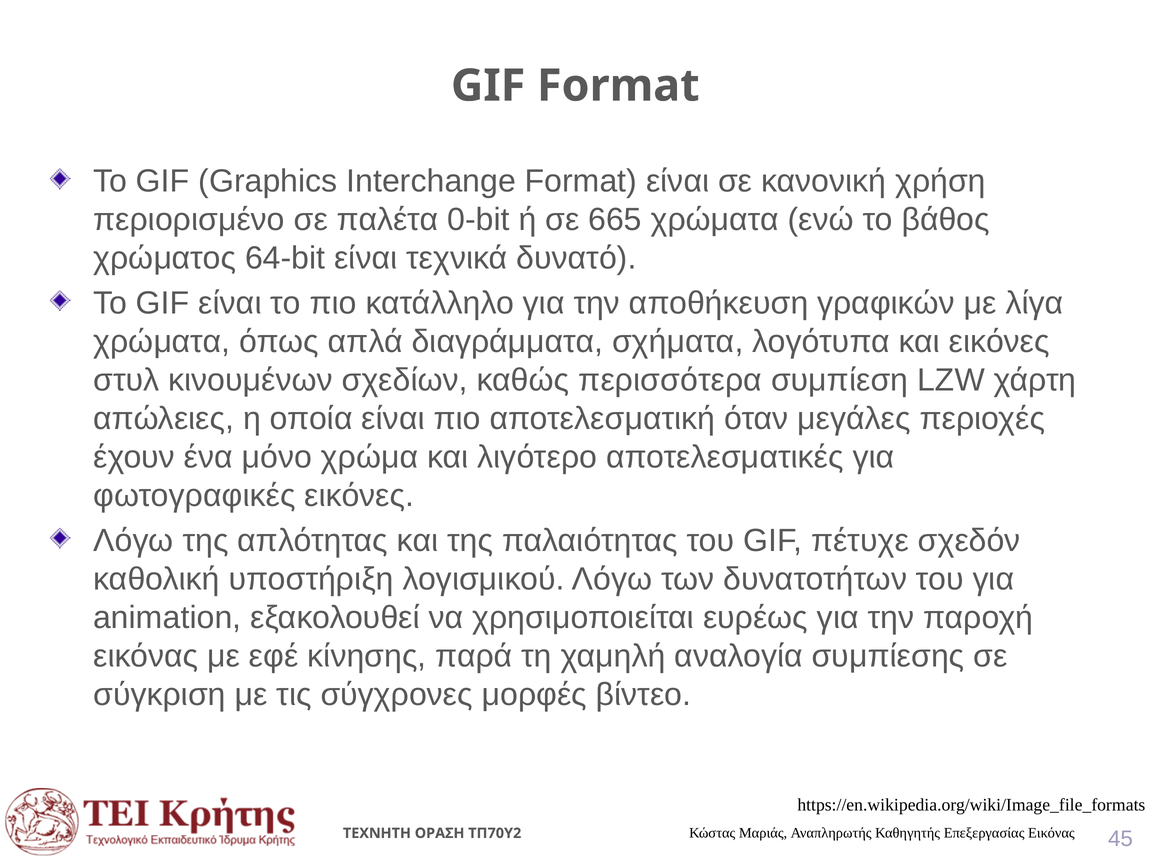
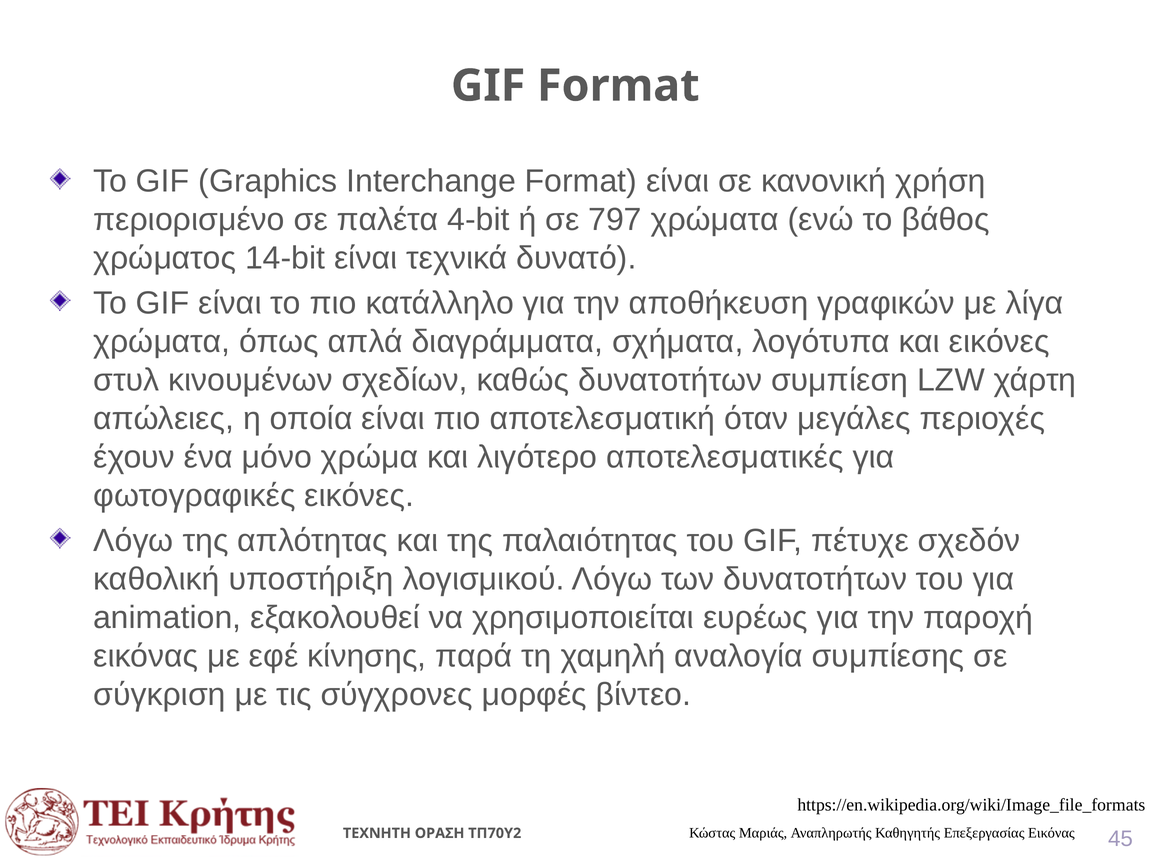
0-bit: 0-bit -> 4-bit
665: 665 -> 797
64-bit: 64-bit -> 14-bit
καθώς περισσότερα: περισσότερα -> δυνατοτήτων
